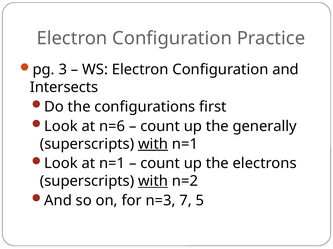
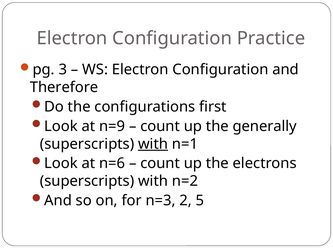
Intersects: Intersects -> Therefore
n=6: n=6 -> n=9
at n=1: n=1 -> n=6
with at (153, 182) underline: present -> none
7: 7 -> 2
